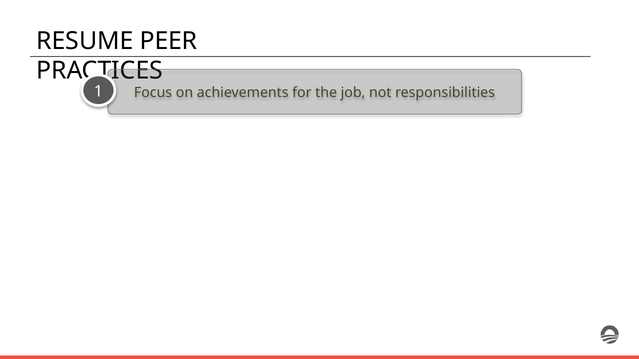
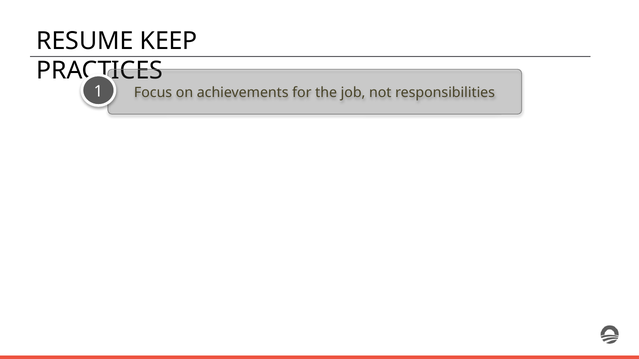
PEER: PEER -> KEEP
